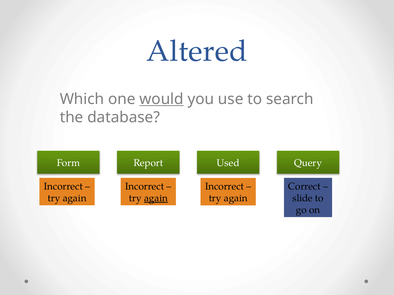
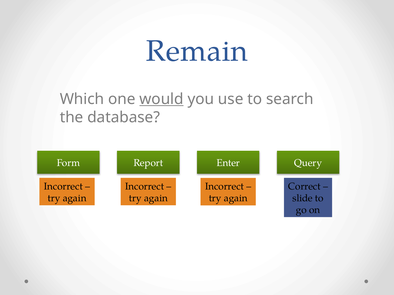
Altered: Altered -> Remain
Used: Used -> Enter
again at (156, 198) underline: present -> none
